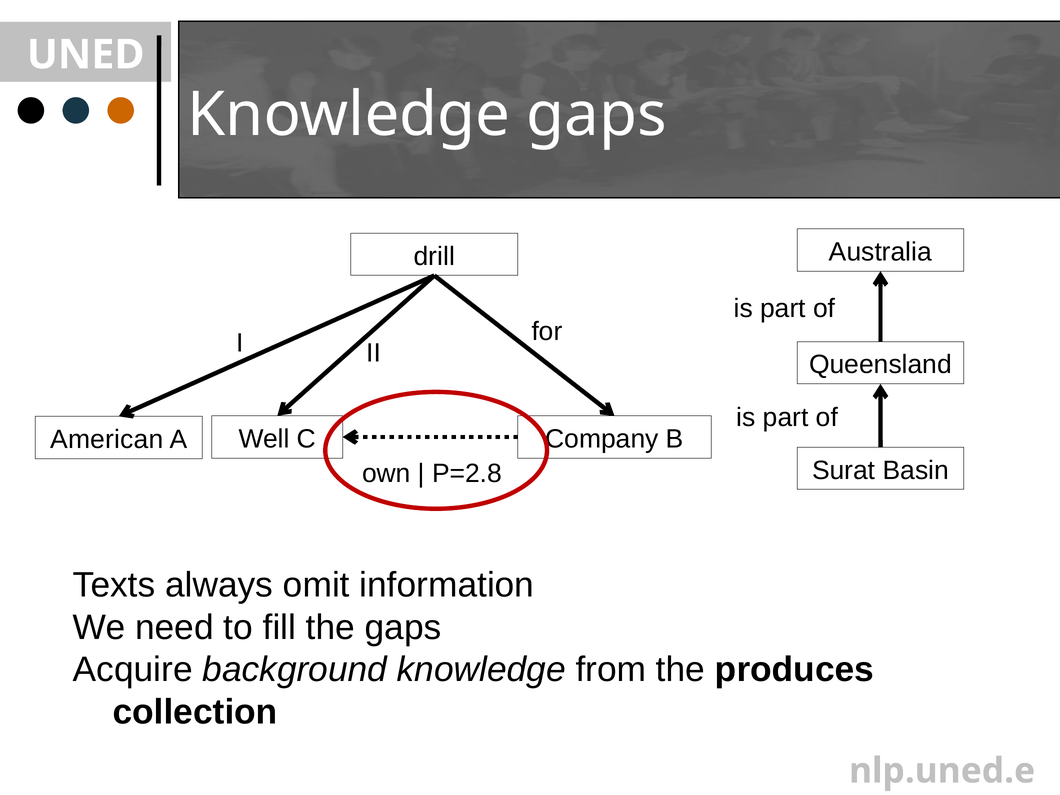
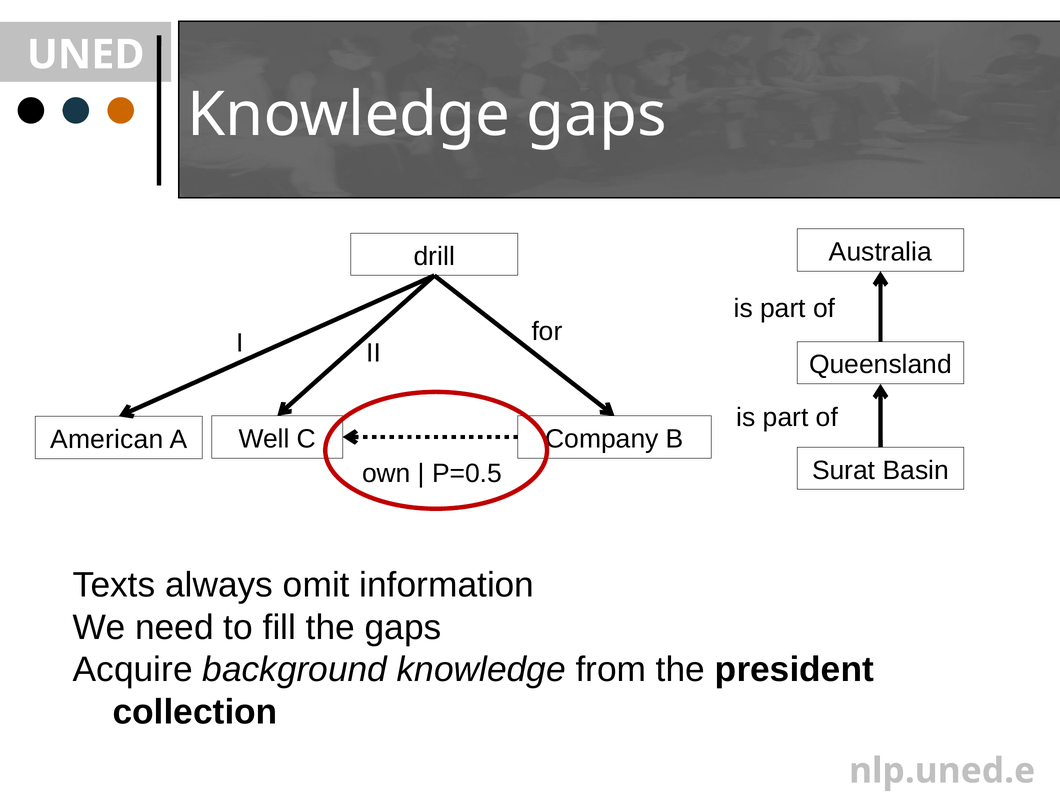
P=2.8: P=2.8 -> P=0.5
produces: produces -> president
